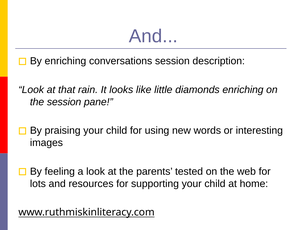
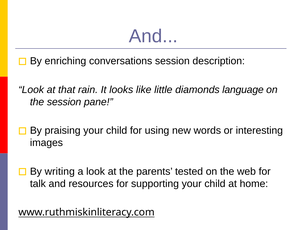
diamonds enriching: enriching -> language
feeling: feeling -> writing
lots: lots -> talk
